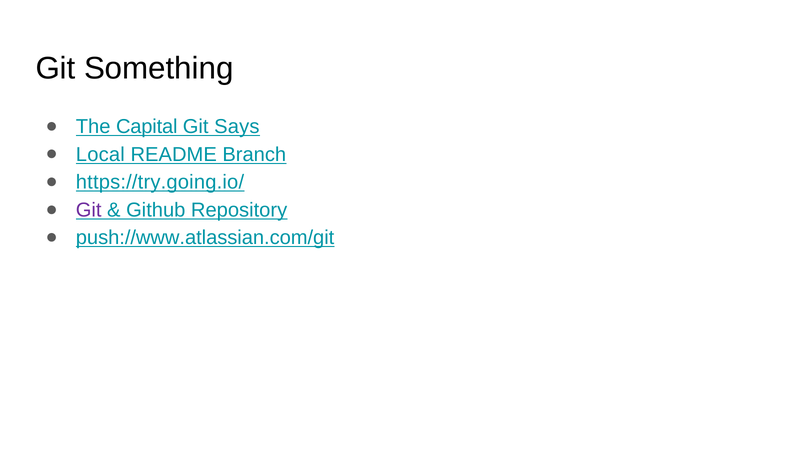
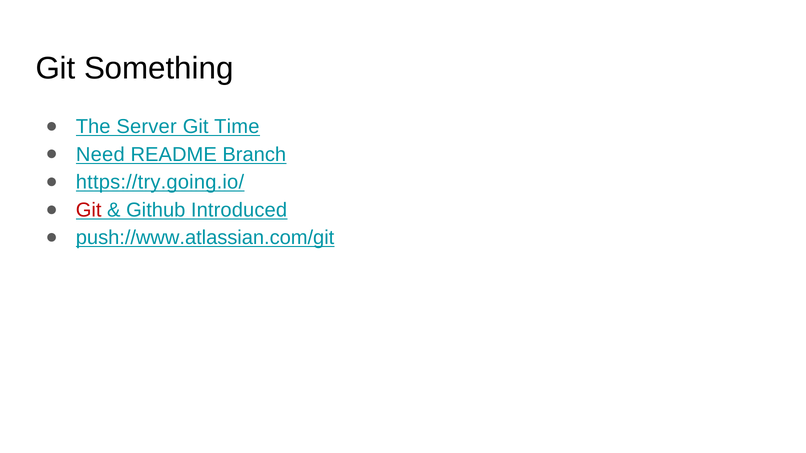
Capital: Capital -> Server
Says: Says -> Time
Local: Local -> Need
Git at (89, 210) colour: purple -> red
Repository: Repository -> Introduced
